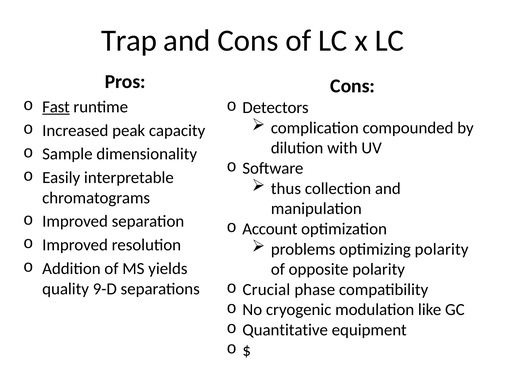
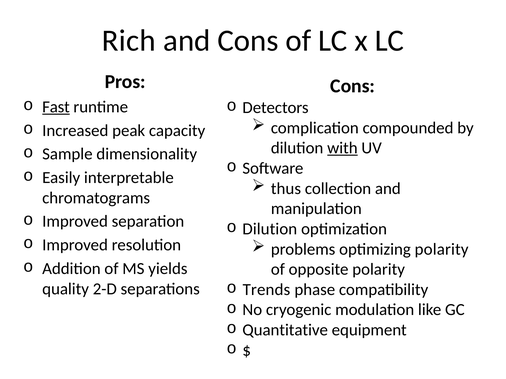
Trap: Trap -> Rich
with underline: none -> present
Account at (270, 229): Account -> Dilution
Crucial: Crucial -> Trends
9-D: 9-D -> 2-D
